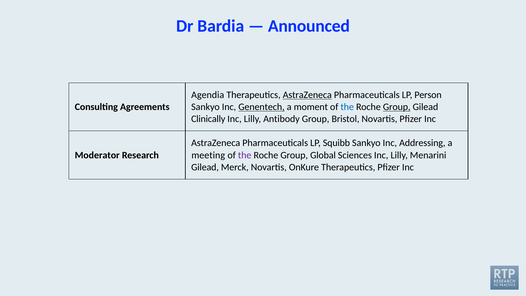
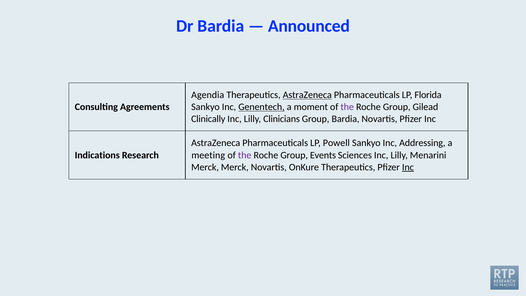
Person: Person -> Florida
the at (347, 107) colour: blue -> purple
Group at (397, 107) underline: present -> none
Antibody: Antibody -> Clinicians
Group Bristol: Bristol -> Bardia
Squibb: Squibb -> Powell
Moderator: Moderator -> Indications
Global: Global -> Events
Gilead at (205, 167): Gilead -> Merck
Inc at (408, 167) underline: none -> present
